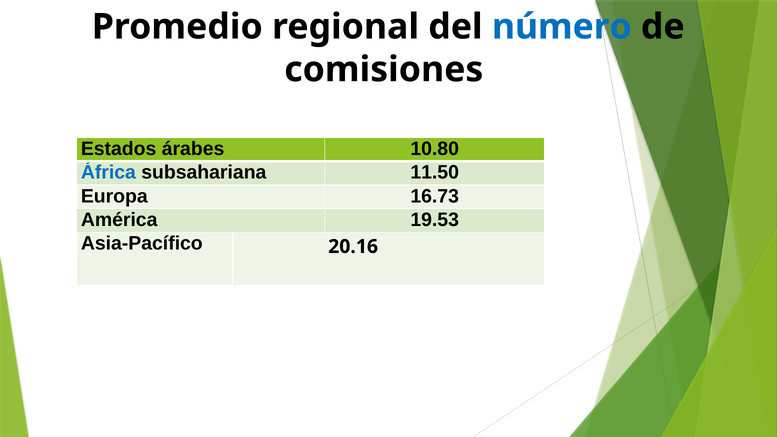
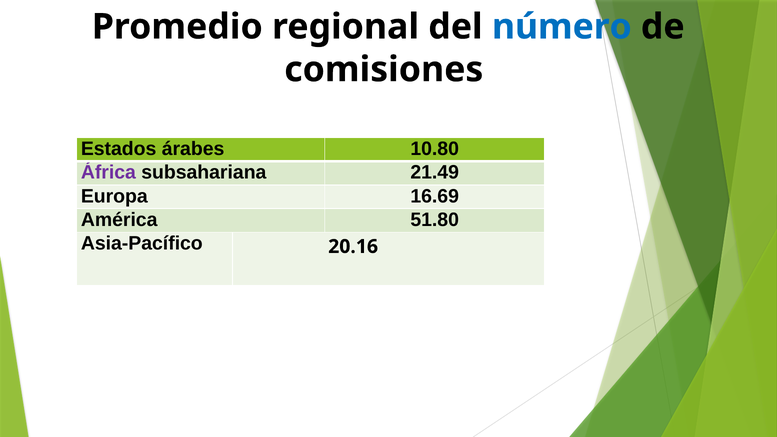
África colour: blue -> purple
11.50: 11.50 -> 21.49
16.73: 16.73 -> 16.69
19.53: 19.53 -> 51.80
